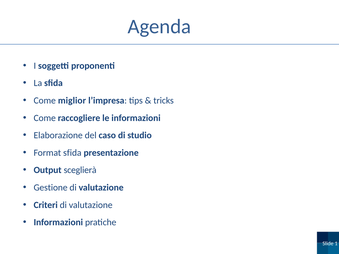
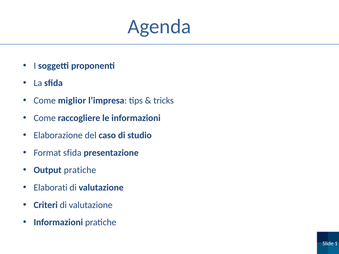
Output sceglierà: sceglierà -> pratiche
Gestione: Gestione -> Elaborati
